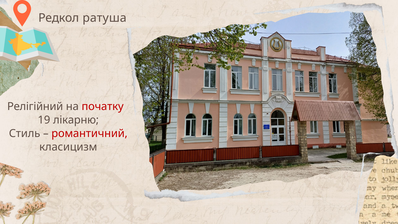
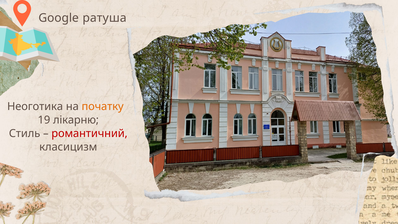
Редкол: Редкол -> Google
Релігійний: Релігійний -> Неоготика
початку colour: red -> orange
